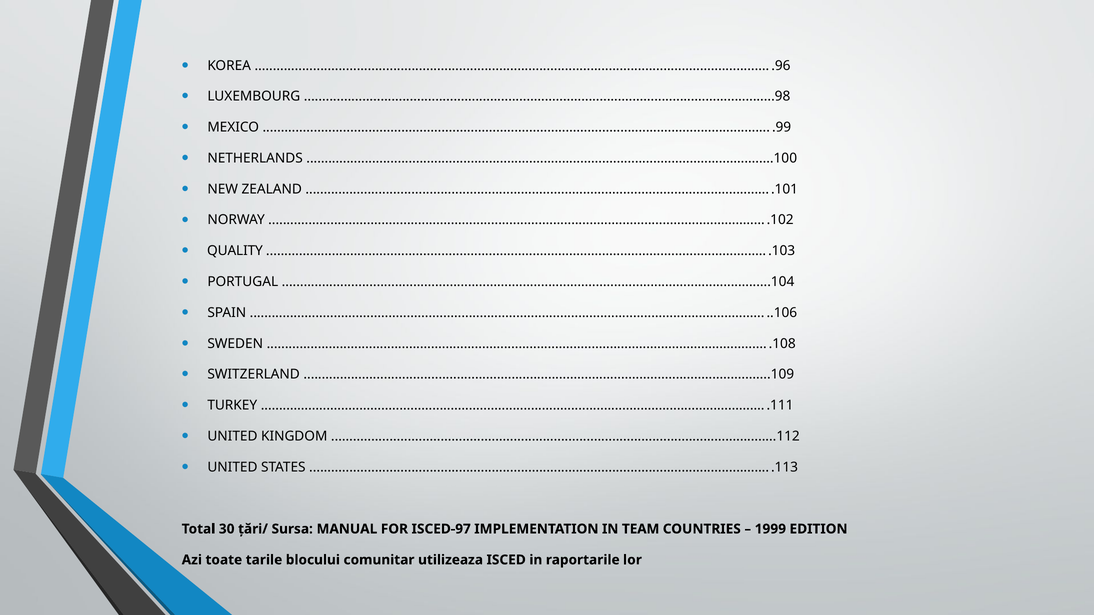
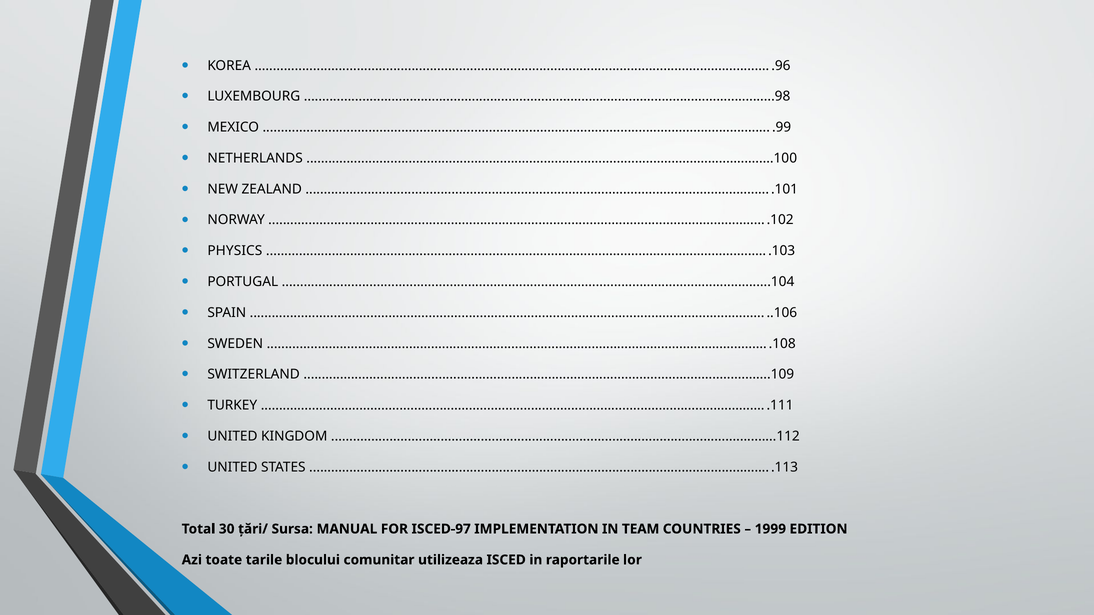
QUALITY: QUALITY -> PHYSICS
